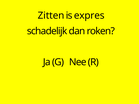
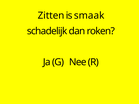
expres: expres -> smaak
